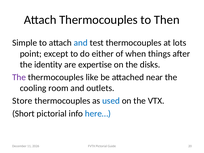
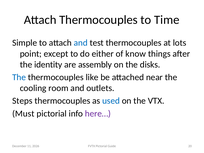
Then: Then -> Time
when: when -> know
expertise: expertise -> assembly
The at (19, 77) colour: purple -> blue
Store: Store -> Steps
Short: Short -> Must
here… colour: blue -> purple
